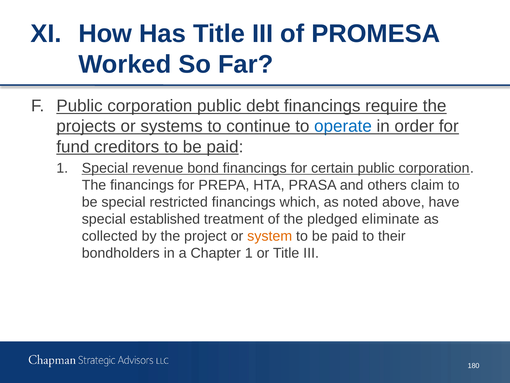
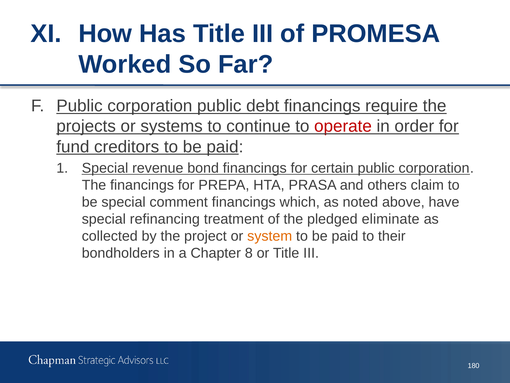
operate colour: blue -> red
restricted: restricted -> comment
established: established -> refinancing
Chapter 1: 1 -> 8
